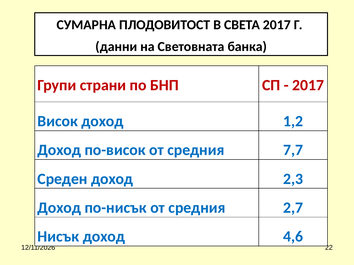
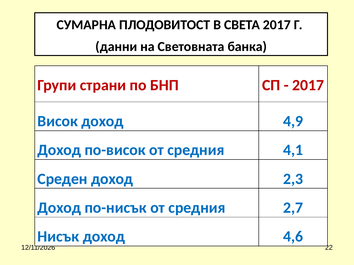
1,2: 1,2 -> 4,9
7,7: 7,7 -> 4,1
